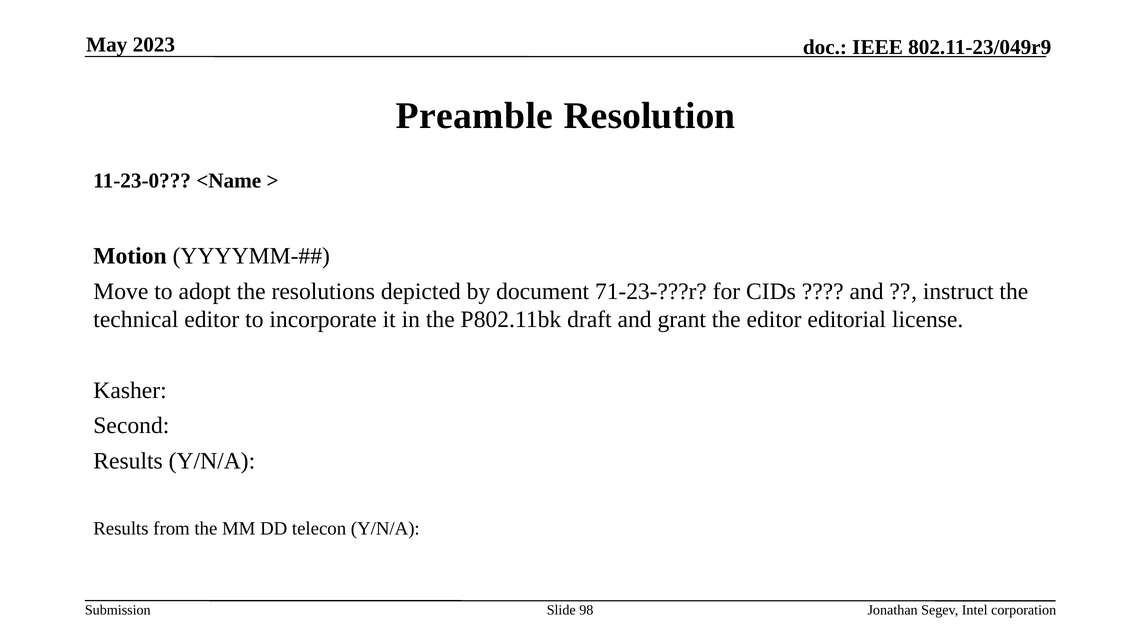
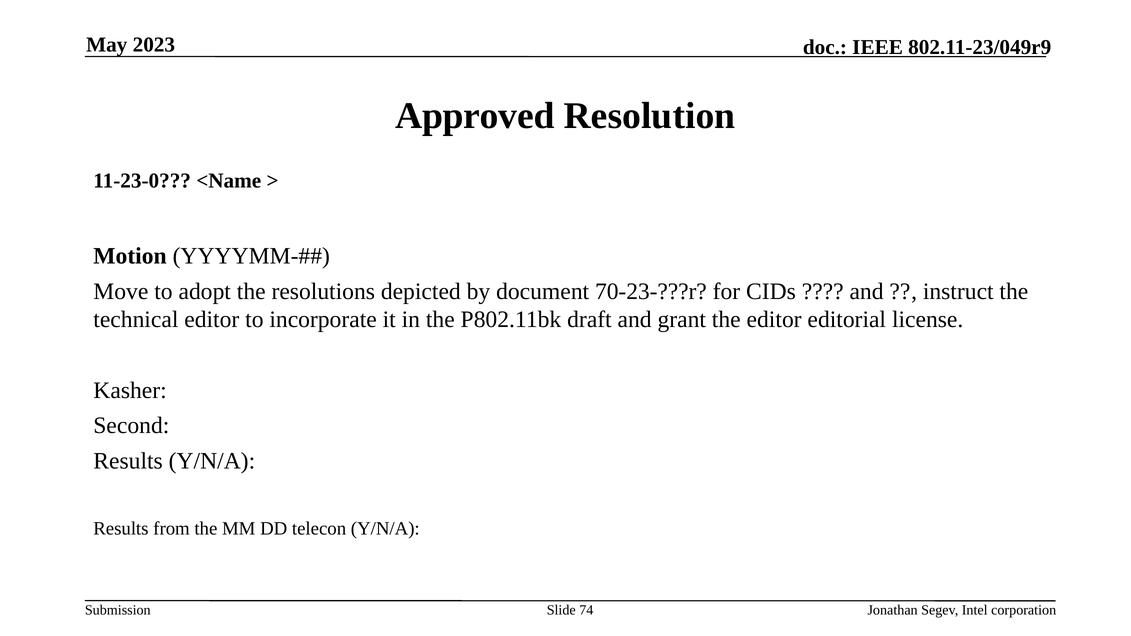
Preamble: Preamble -> Approved
71-23-???r: 71-23-???r -> 70-23-???r
98: 98 -> 74
